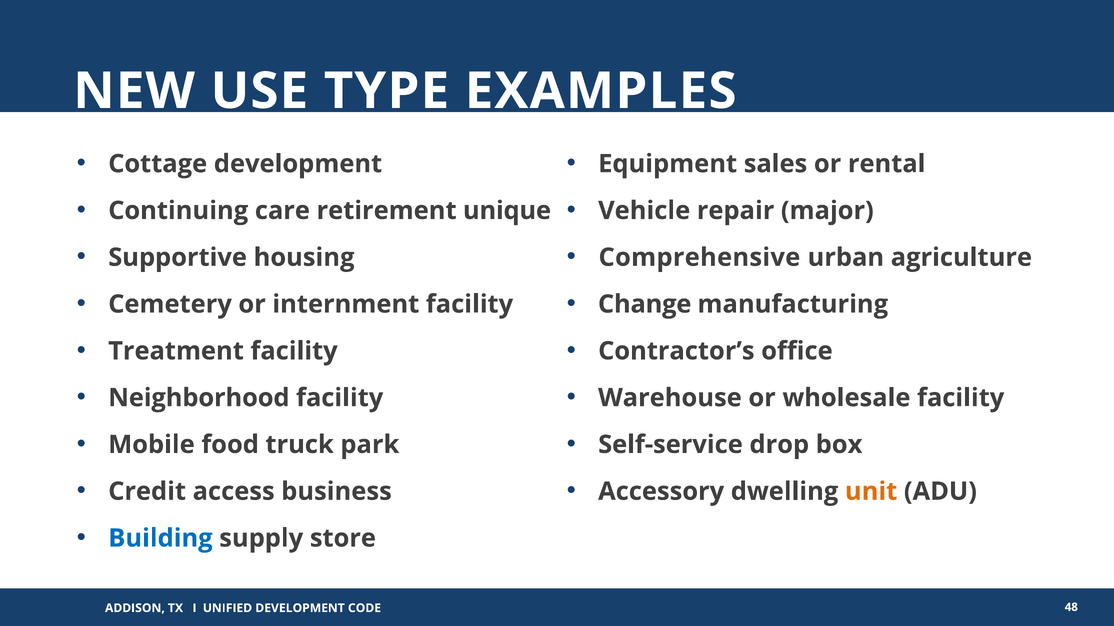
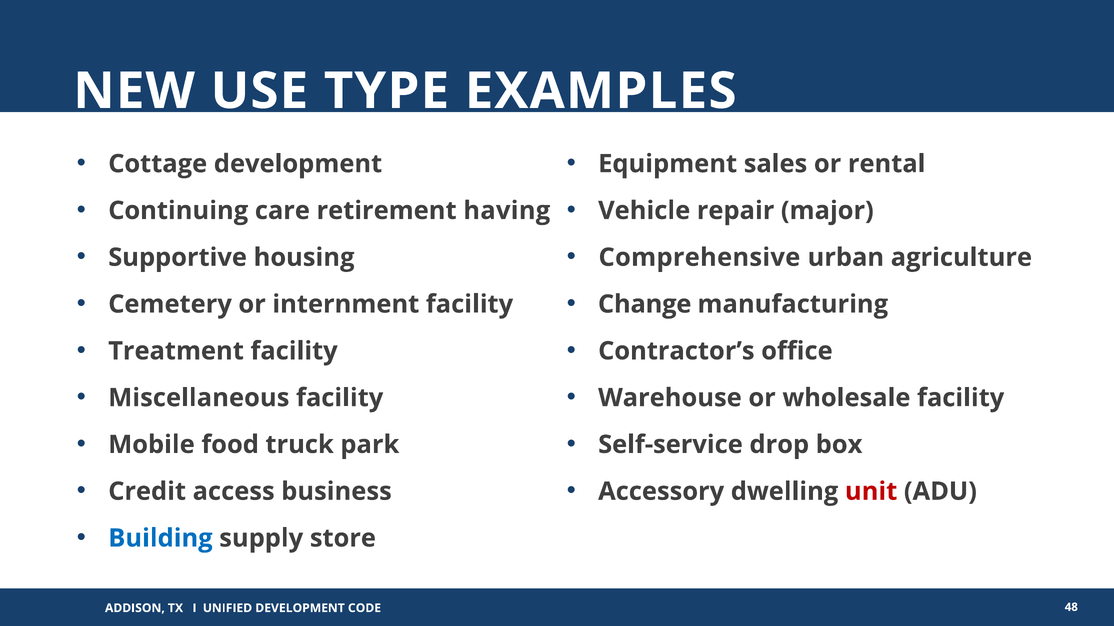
unique: unique -> having
Neighborhood: Neighborhood -> Miscellaneous
unit colour: orange -> red
